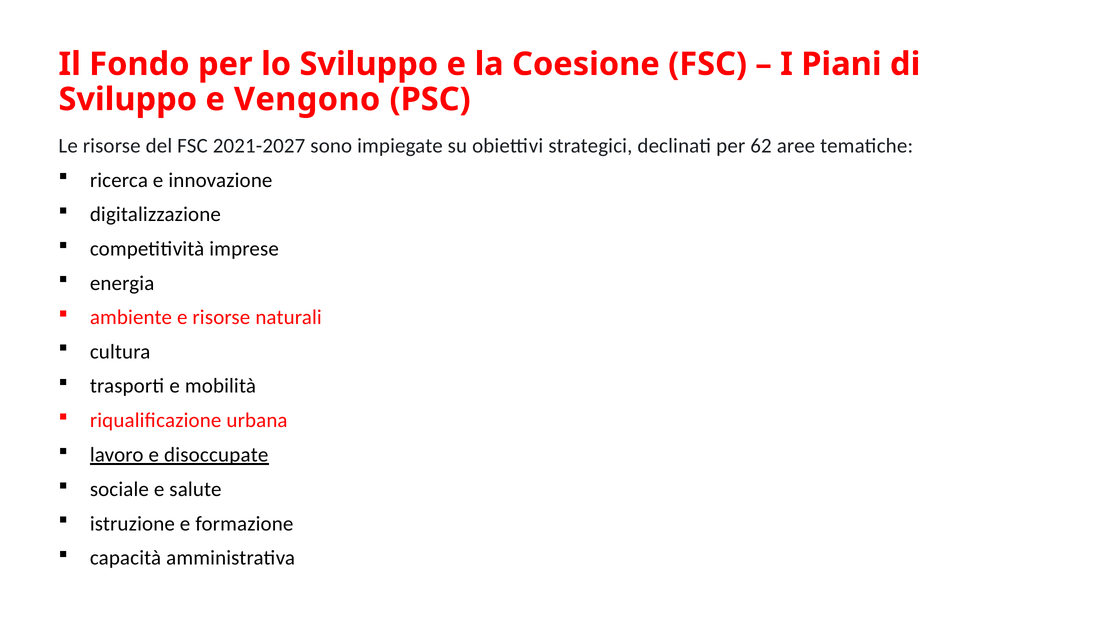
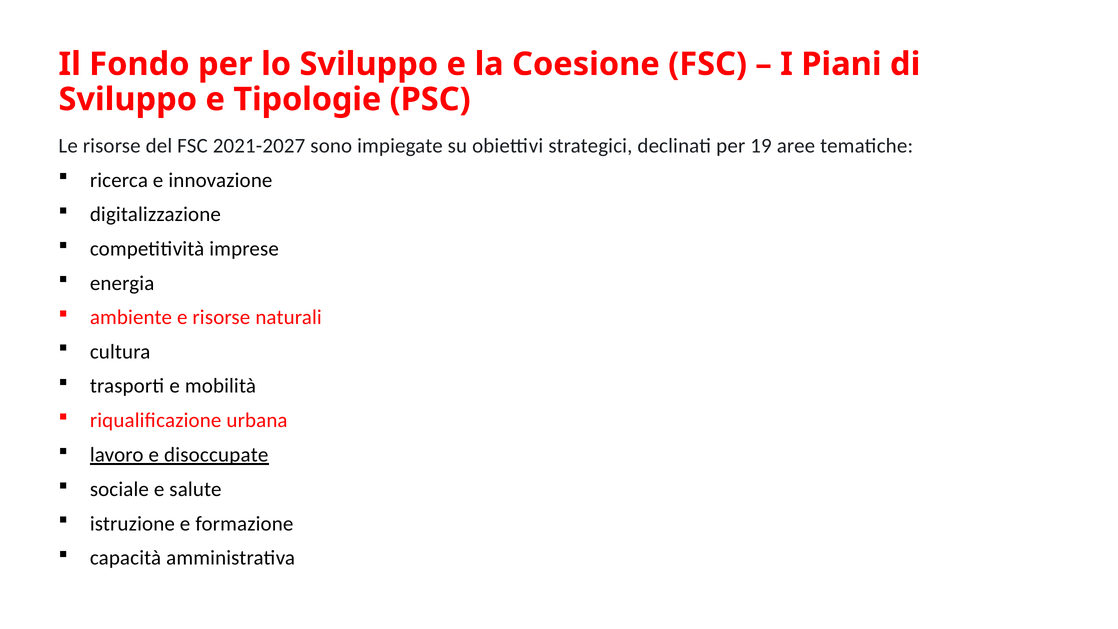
Vengono: Vengono -> Tipologie
62: 62 -> 19
